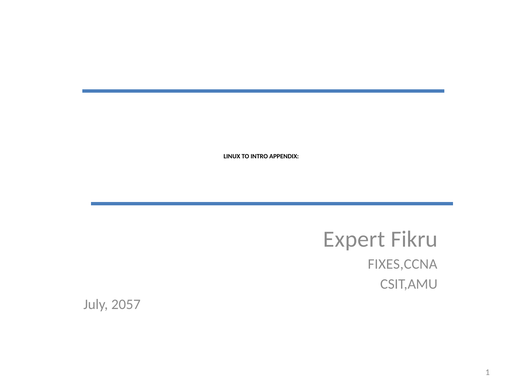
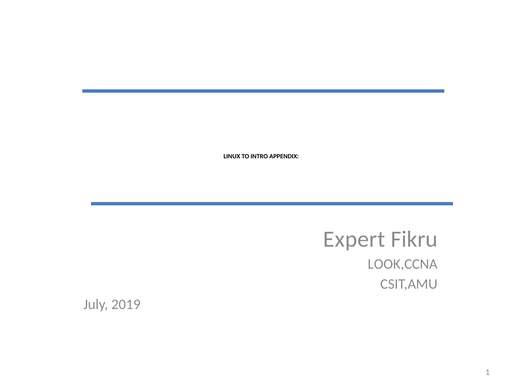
FIXES,CCNA: FIXES,CCNA -> LOOK,CCNA
2057: 2057 -> 2019
